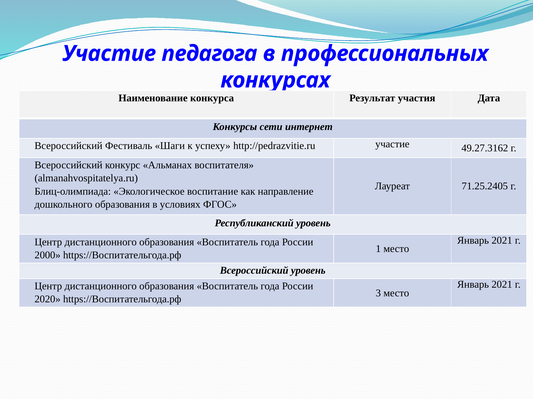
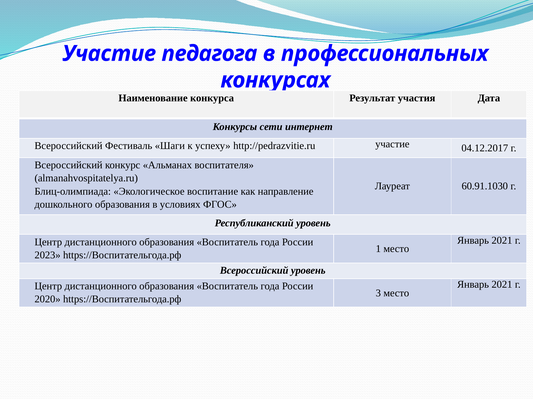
49.27.3162: 49.27.3162 -> 04.12.2017
71.25.2405: 71.25.2405 -> 60.91.1030
2000: 2000 -> 2023
